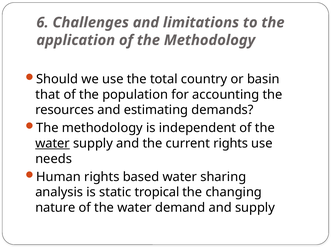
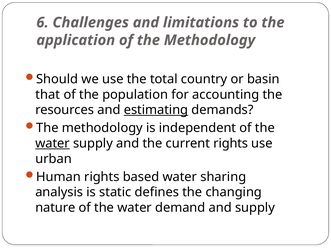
estimating underline: none -> present
needs: needs -> urban
tropical: tropical -> defines
